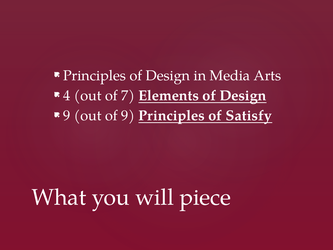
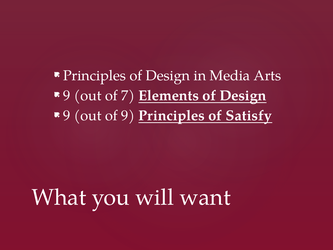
4 at (67, 96): 4 -> 9
piece: piece -> want
